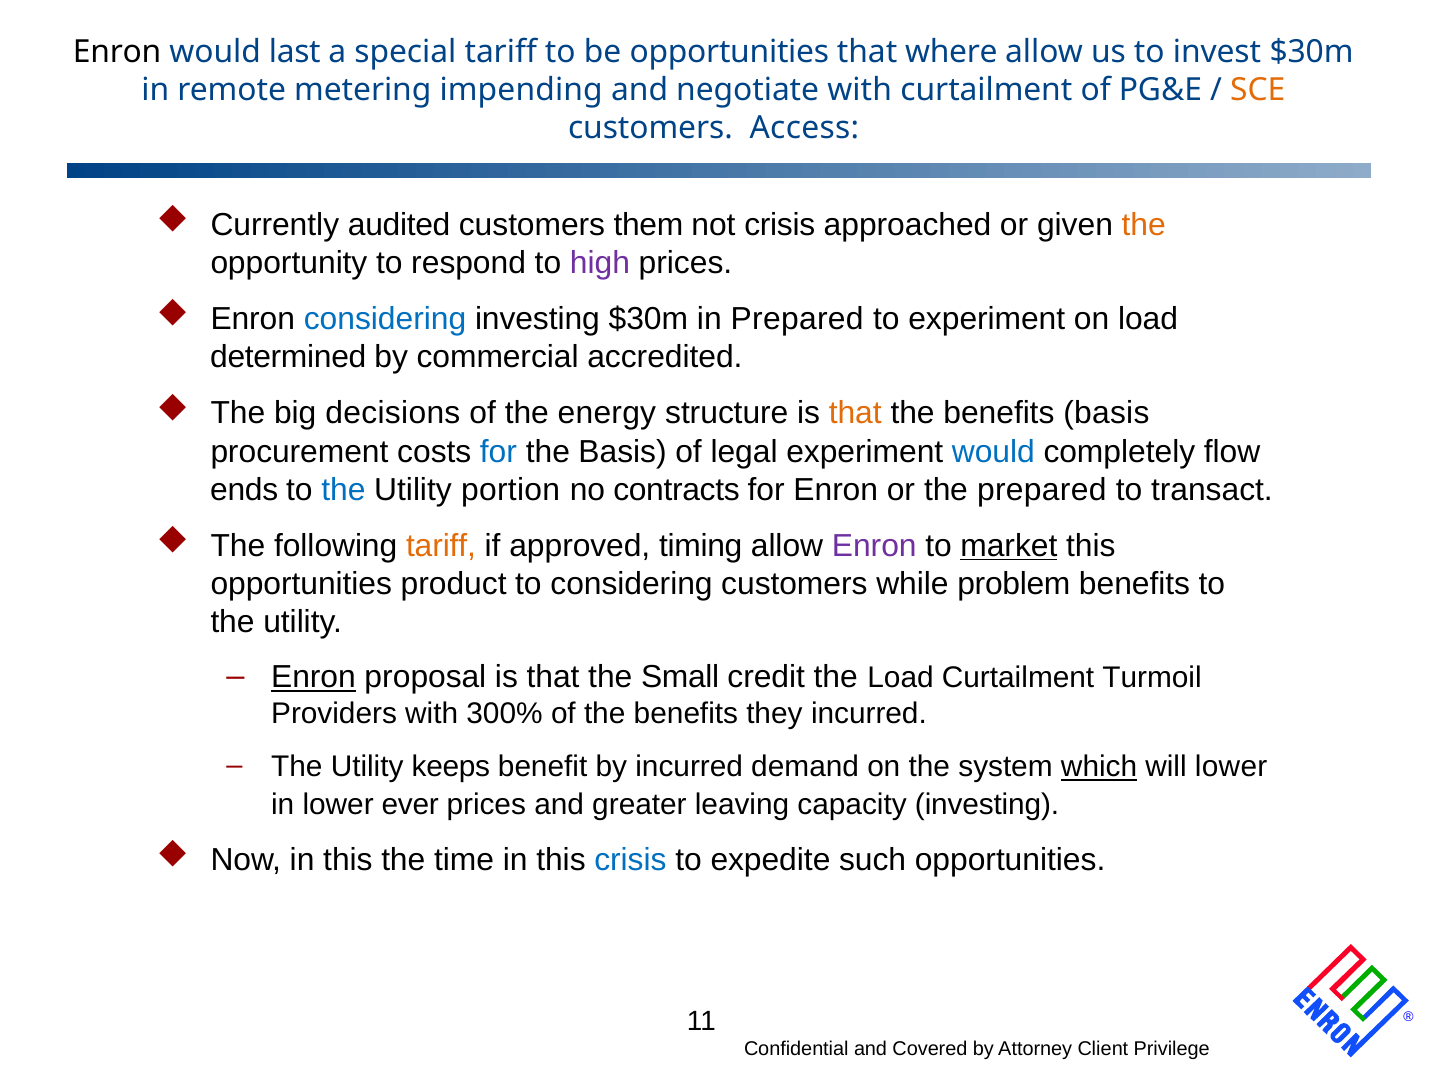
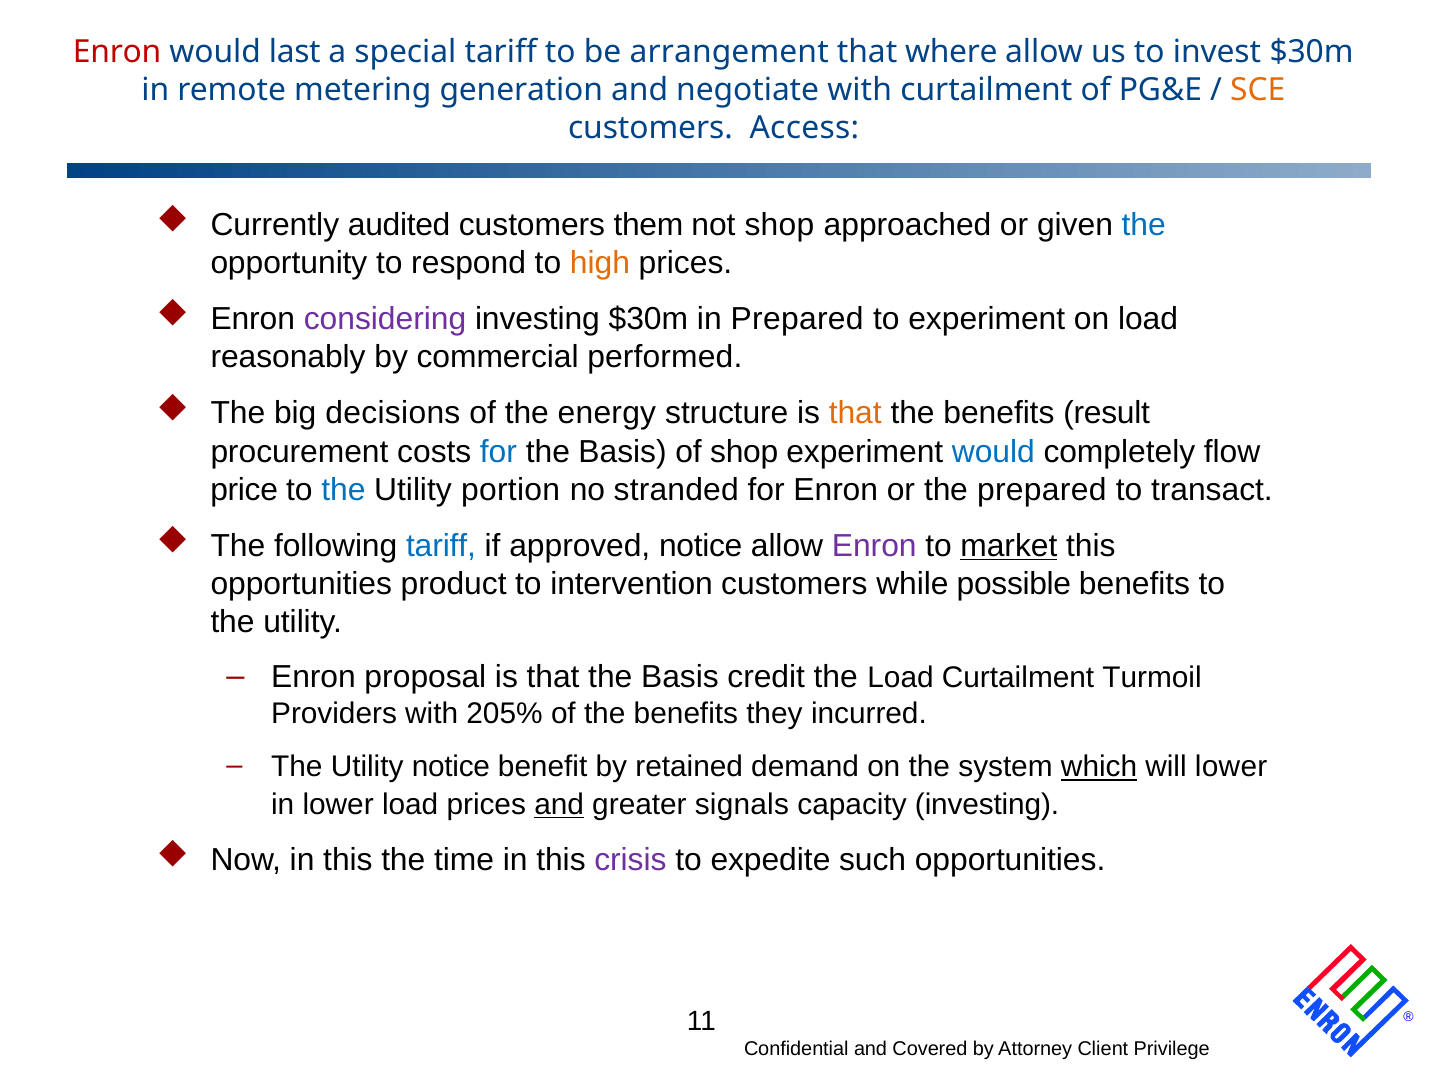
Enron at (117, 52) colour: black -> red
be opportunities: opportunities -> arrangement
impending: impending -> generation
not crisis: crisis -> shop
the at (1144, 225) colour: orange -> blue
high colour: purple -> orange
considering at (385, 319) colour: blue -> purple
determined: determined -> reasonably
accredited: accredited -> performed
benefits basis: basis -> result
of legal: legal -> shop
ends: ends -> price
contracts: contracts -> stranded
tariff at (441, 546) colour: orange -> blue
approved timing: timing -> notice
to considering: considering -> intervention
problem: problem -> possible
Enron at (314, 677) underline: present -> none
that the Small: Small -> Basis
300%: 300% -> 205%
Utility keeps: keeps -> notice
by incurred: incurred -> retained
lower ever: ever -> load
and at (559, 805) underline: none -> present
leaving: leaving -> signals
crisis at (630, 860) colour: blue -> purple
